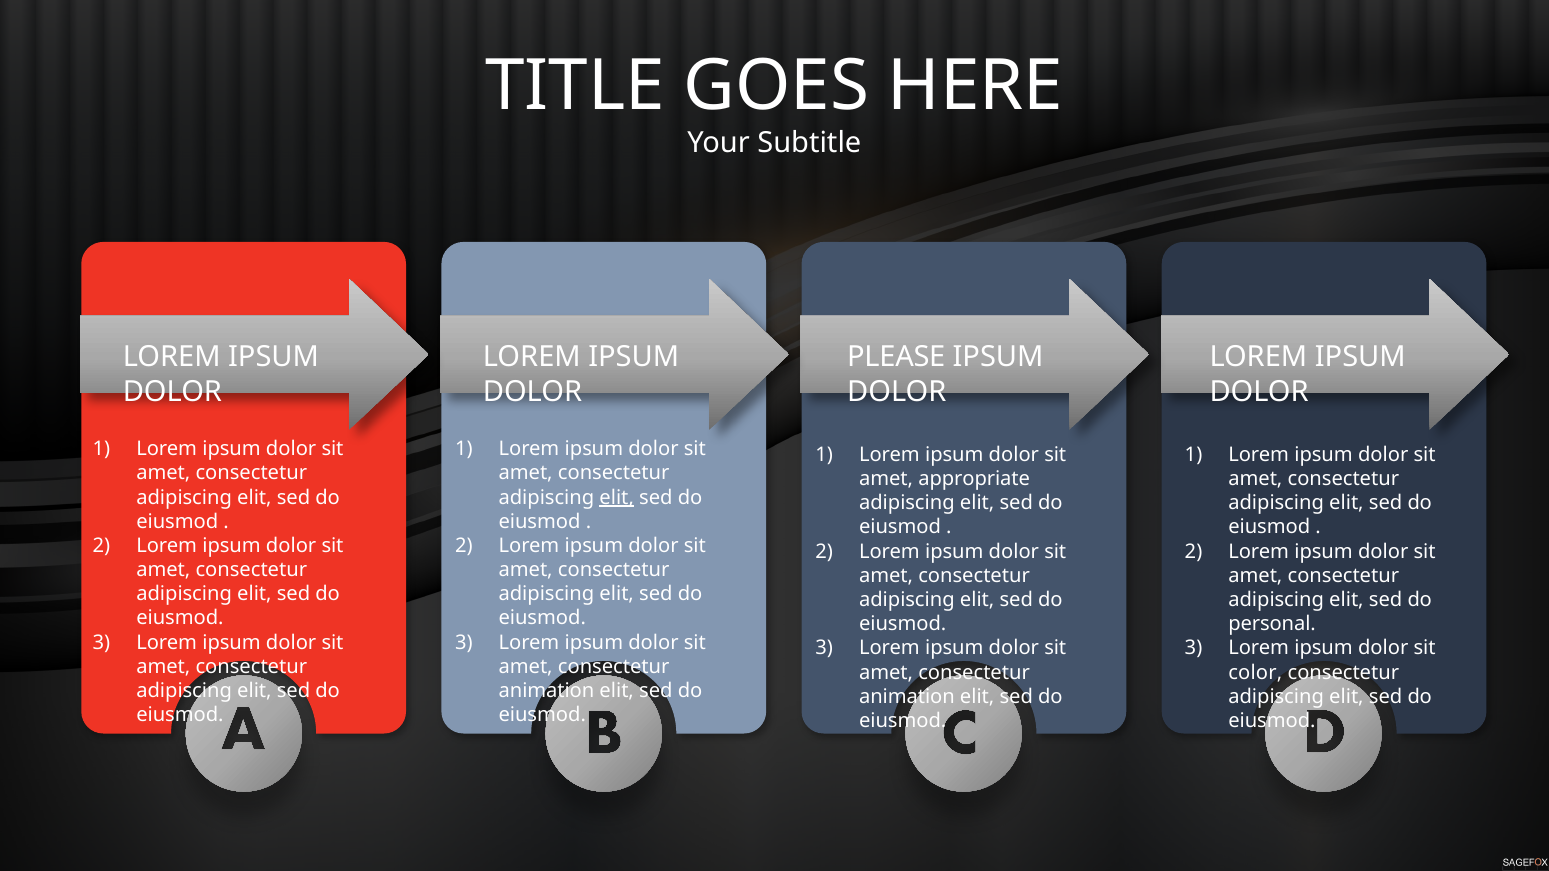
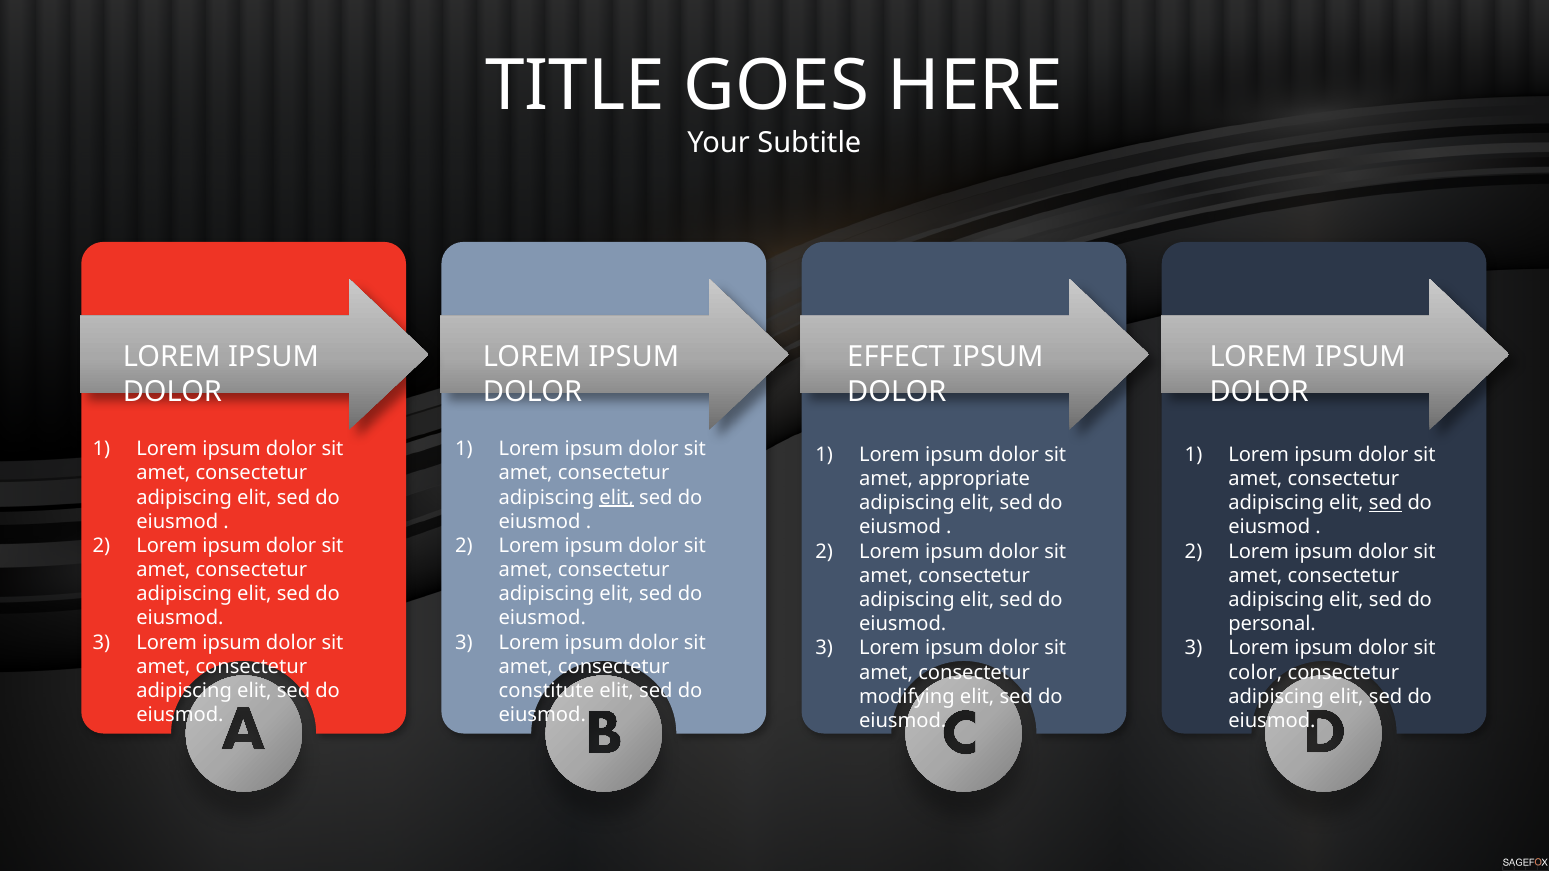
PLEASE: PLEASE -> EFFECT
sed at (1386, 503) underline: none -> present
animation at (546, 691): animation -> constitute
animation at (907, 697): animation -> modifying
